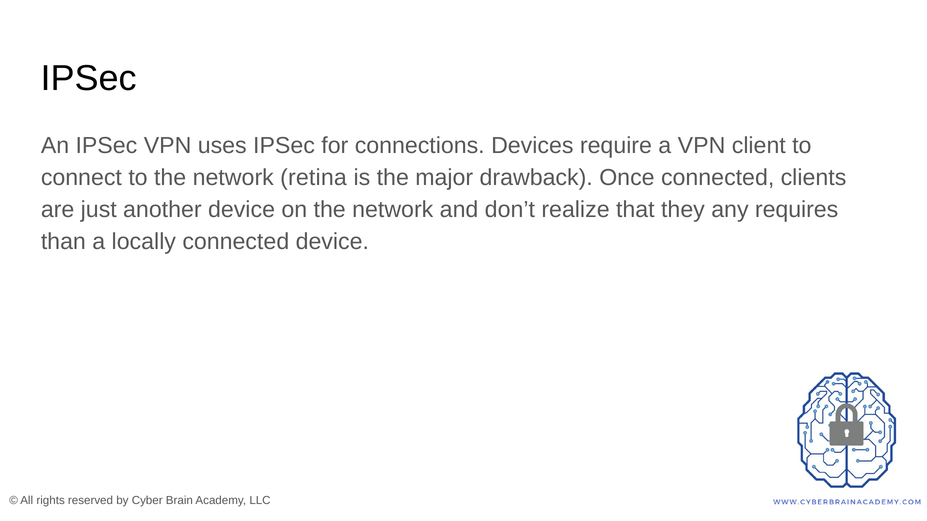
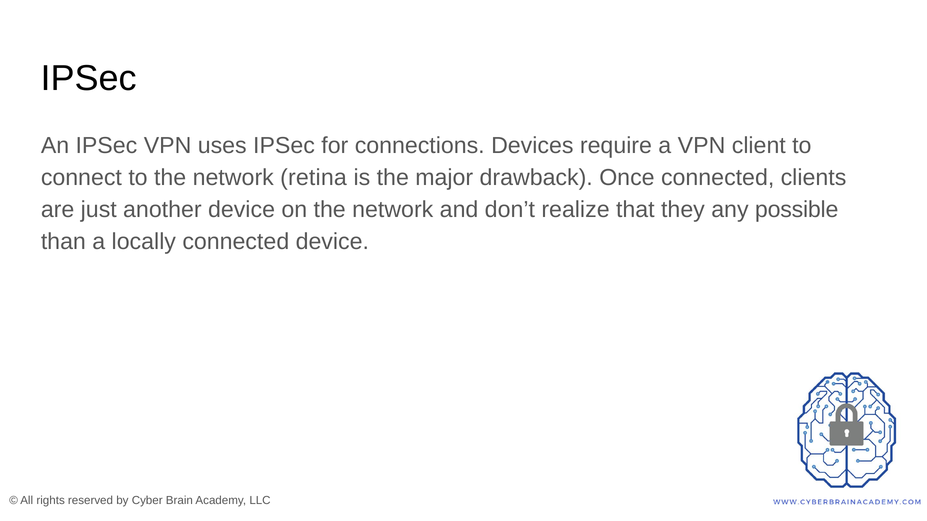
requires: requires -> possible
